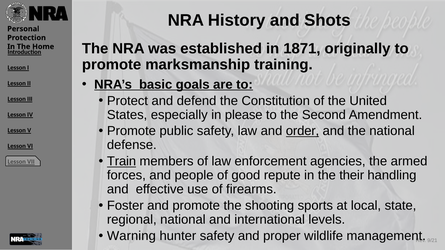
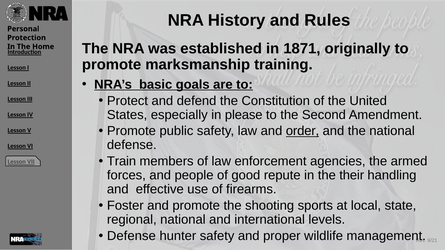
Shots: Shots -> Rules
Train underline: present -> none
Warning at (131, 236): Warning -> Defense
